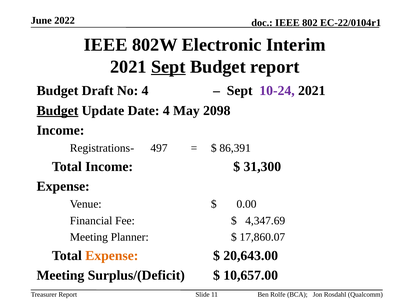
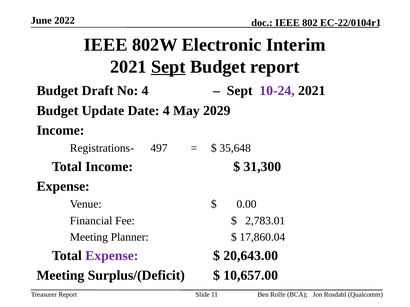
Budget at (57, 111) underline: present -> none
2098: 2098 -> 2029
86,391: 86,391 -> 35,648
4,347.69: 4,347.69 -> 2,783.01
17,860.07: 17,860.07 -> 17,860.04
Expense at (112, 256) colour: orange -> purple
